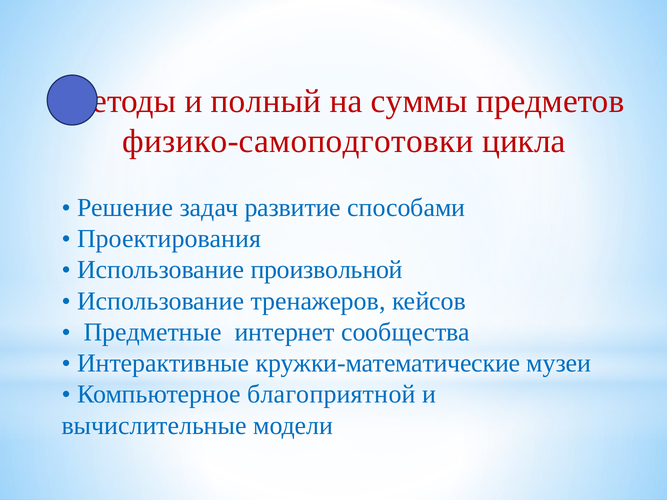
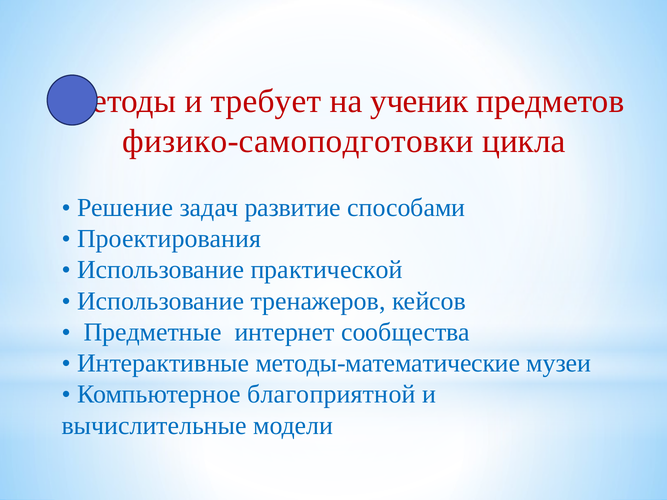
полный: полный -> требует
суммы: суммы -> ученик
произвольной: произвольной -> практической
кружки-математические: кружки-математические -> методы-математические
